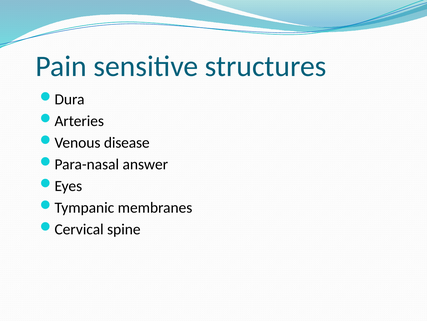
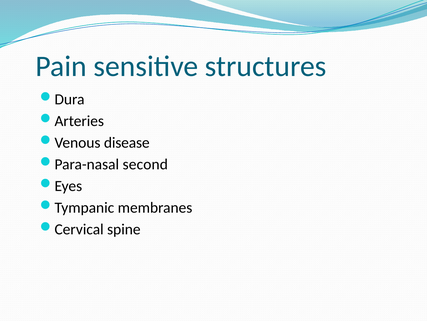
answer: answer -> second
